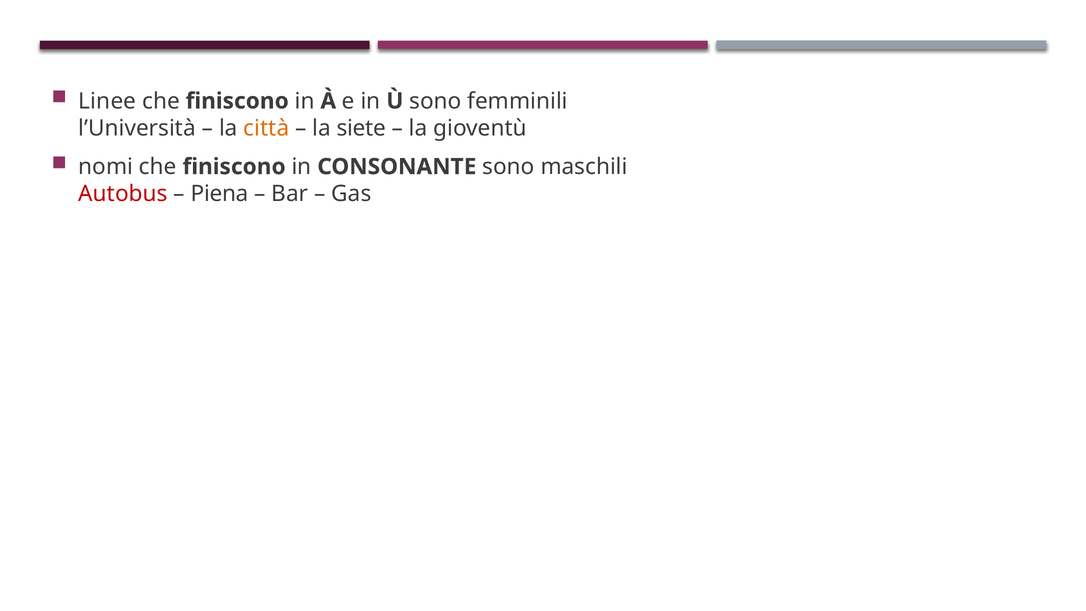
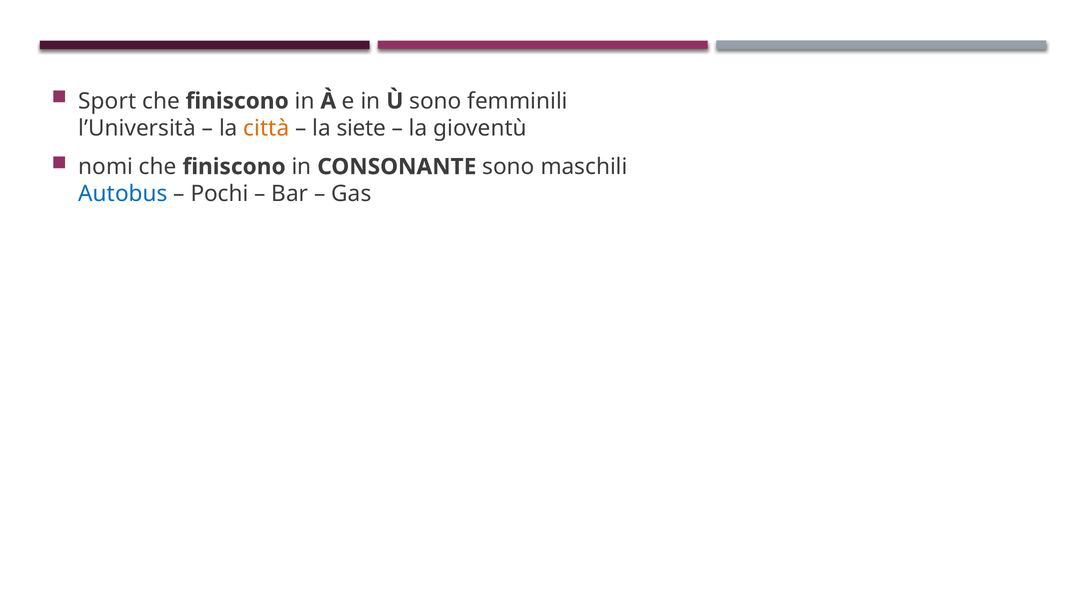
Linee: Linee -> Sport
Autobus colour: red -> blue
Piena: Piena -> Pochi
